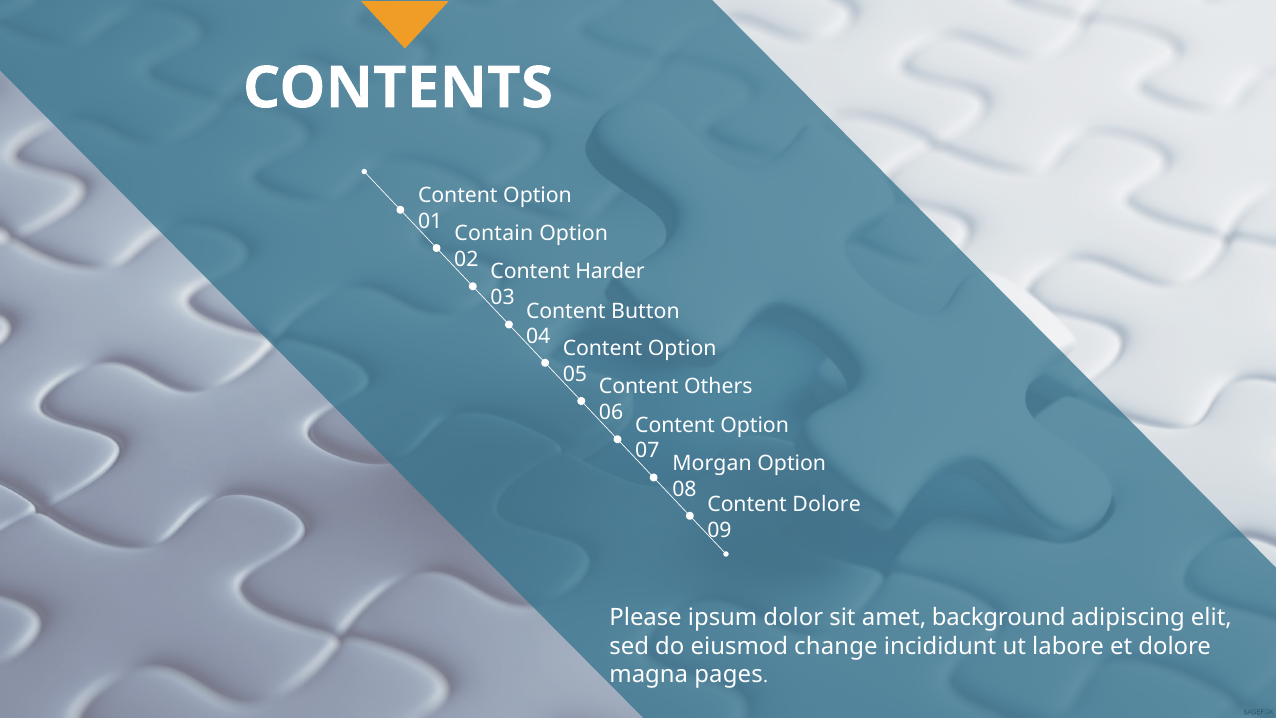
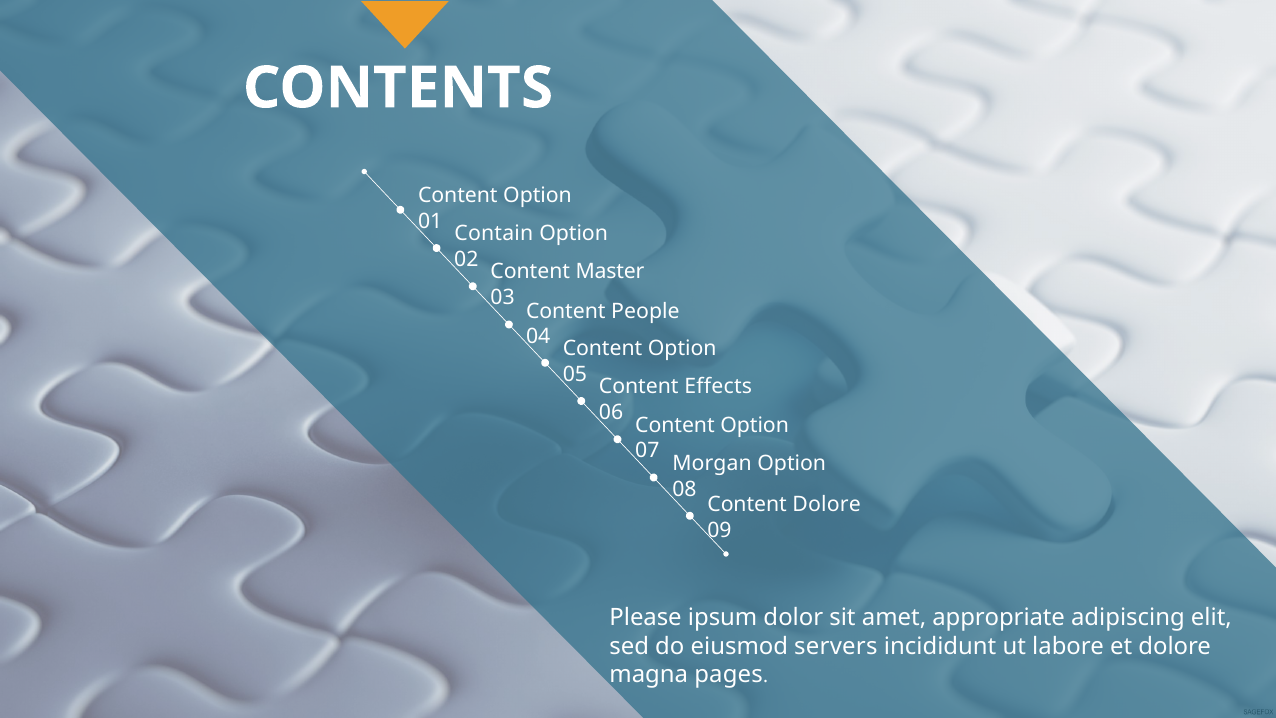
Harder: Harder -> Master
Button: Button -> People
Others: Others -> Effects
background: background -> appropriate
change: change -> servers
